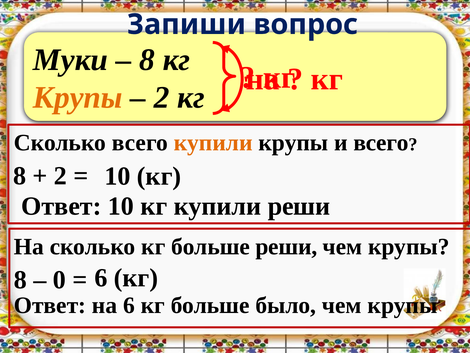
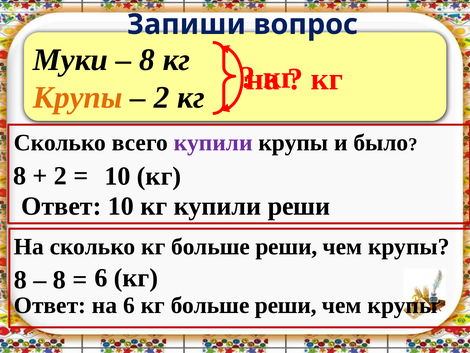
купили at (213, 142) colour: orange -> purple
и всего: всего -> было
0 at (59, 279): 0 -> 8
6 кг больше было: было -> реши
